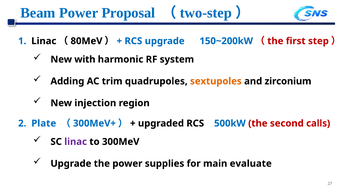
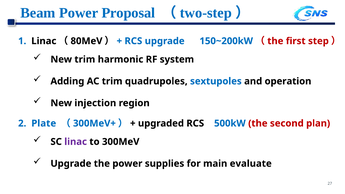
New with: with -> trim
sextupoles colour: orange -> blue
zirconium: zirconium -> operation
calls: calls -> plan
